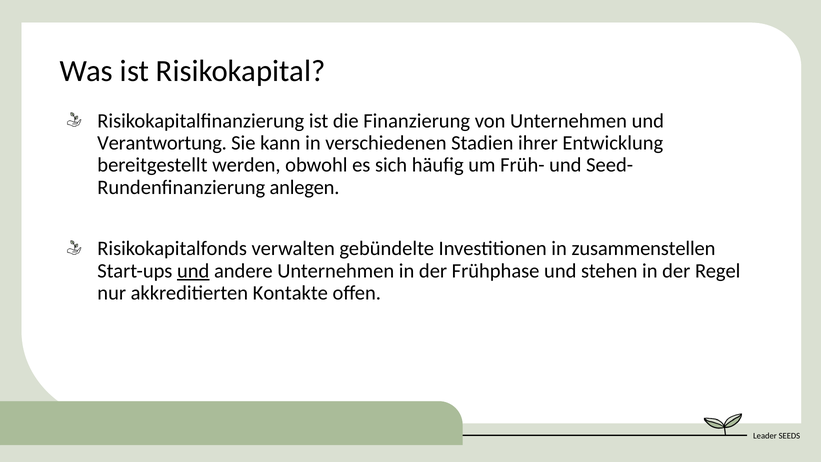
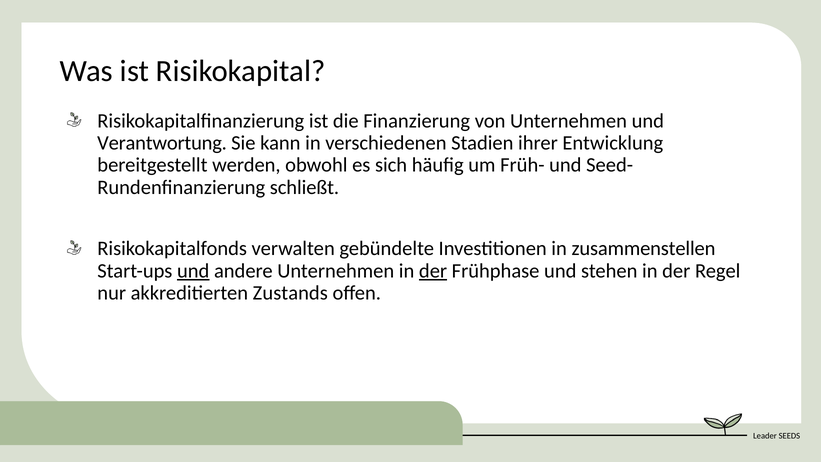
anlegen: anlegen -> schließt
der at (433, 271) underline: none -> present
Kontakte: Kontakte -> Zustands
